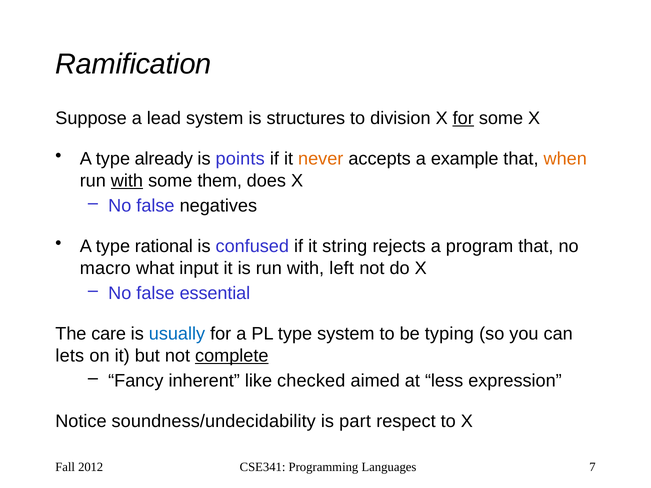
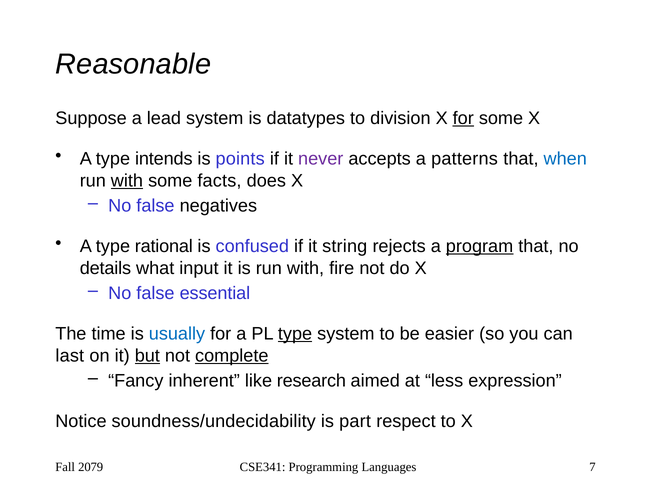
Ramification: Ramification -> Reasonable
structures: structures -> datatypes
already: already -> intends
never colour: orange -> purple
example: example -> patterns
when colour: orange -> blue
them: them -> facts
program underline: none -> present
macro: macro -> details
left: left -> fire
care: care -> time
type at (295, 334) underline: none -> present
typing: typing -> easier
lets: lets -> last
but underline: none -> present
checked: checked -> research
2012: 2012 -> 2079
